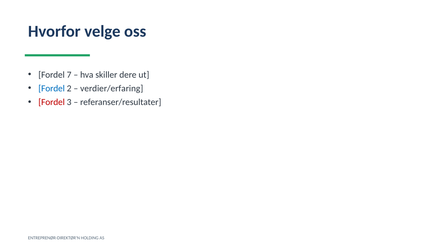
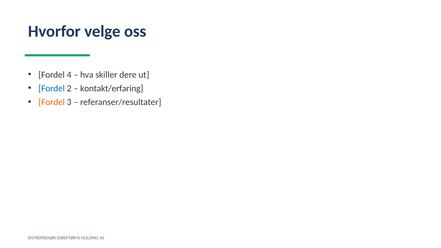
7: 7 -> 4
verdier/erfaring: verdier/erfaring -> kontakt/erfaring
Fordel at (52, 102) colour: red -> orange
